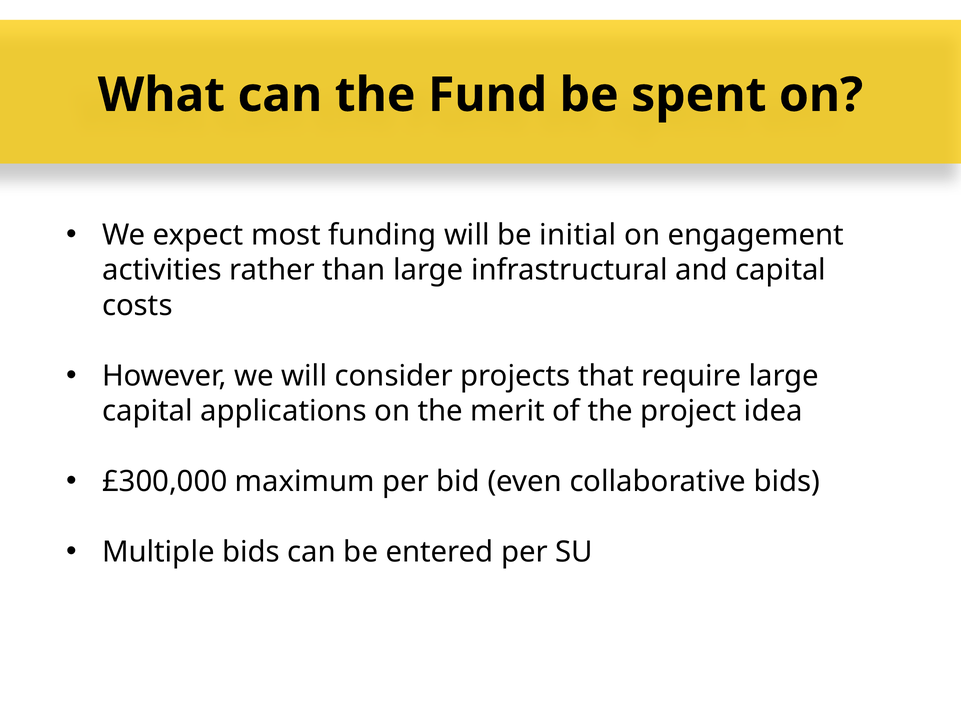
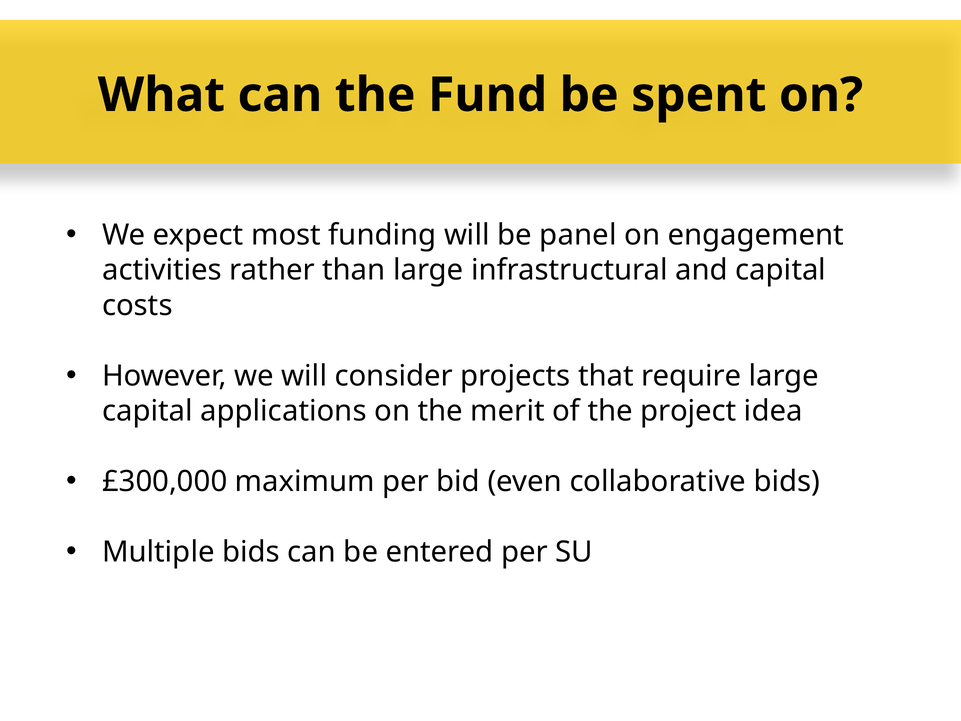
initial: initial -> panel
